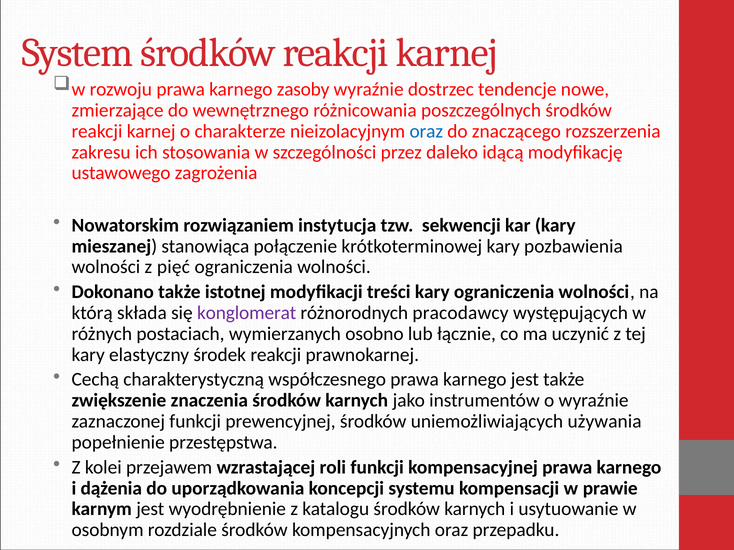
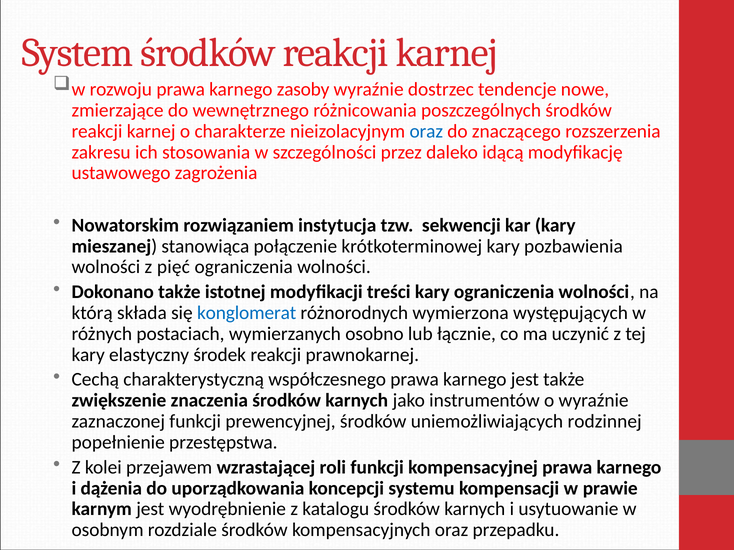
konglomerat colour: purple -> blue
pracodawcy: pracodawcy -> wymierzona
używania: używania -> rodzinnej
